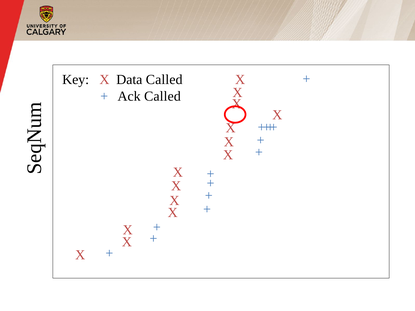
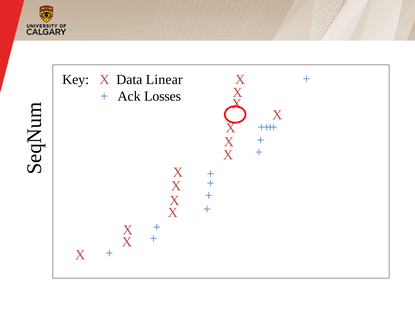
Data Called: Called -> Linear
Ack Called: Called -> Losses
